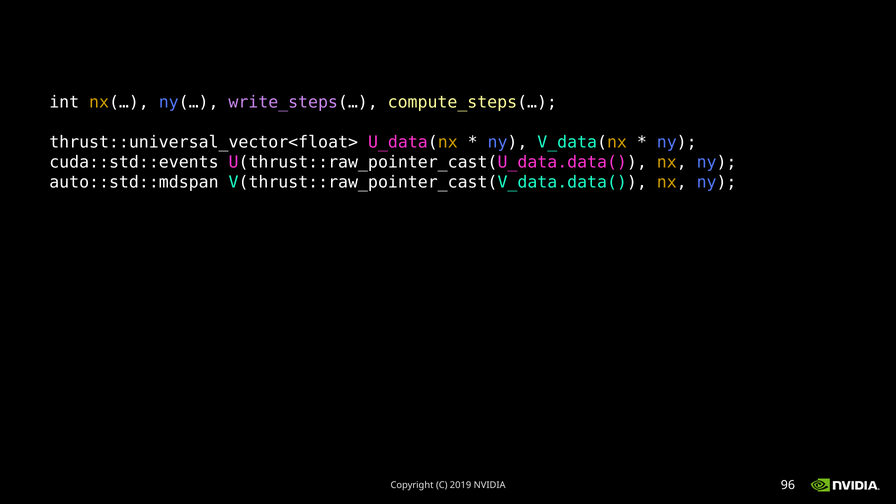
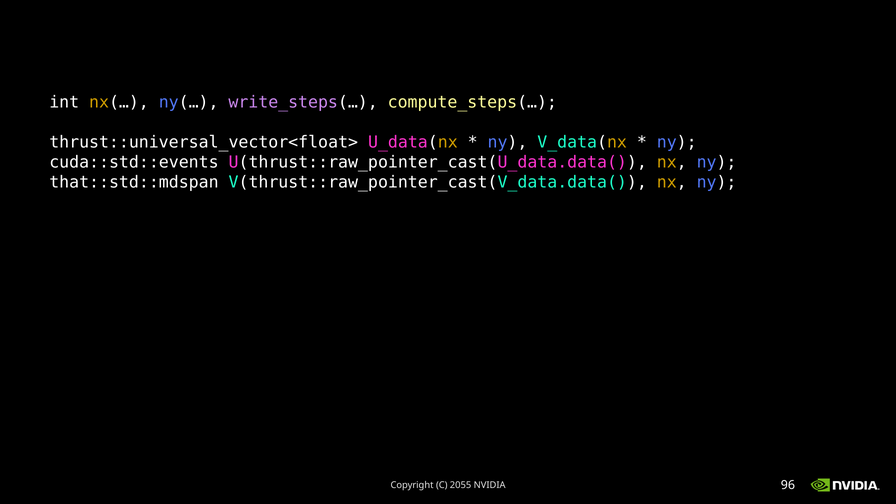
auto::std::mdspan: auto::std::mdspan -> that::std::mdspan
2019: 2019 -> 2055
